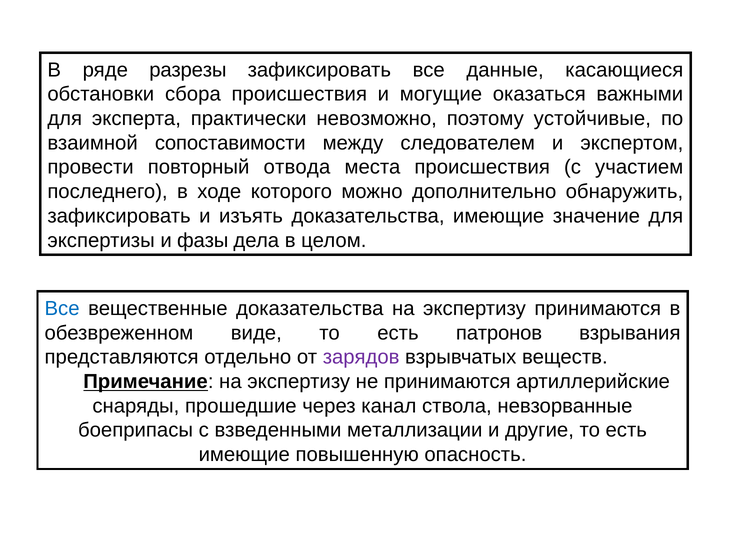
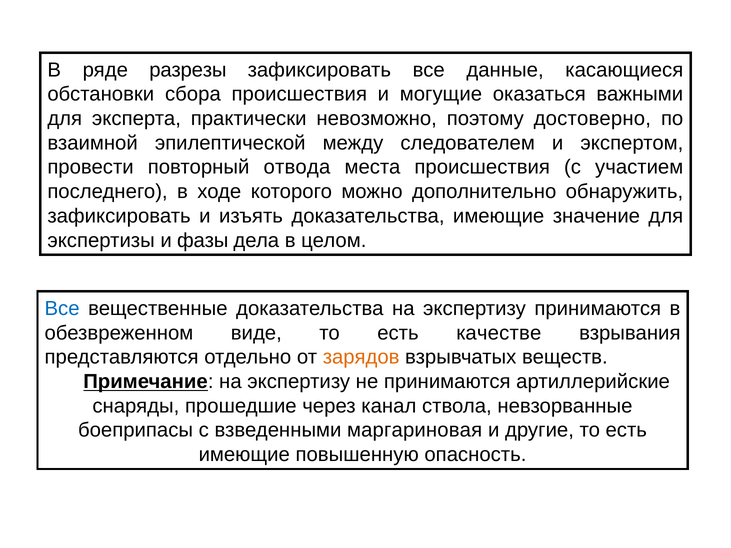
устойчивые: устойчивые -> достоверно
сопоставимости: сопоставимости -> эпилептической
патронов: патронов -> качестве
зарядов colour: purple -> orange
металлизации: металлизации -> маргариновая
